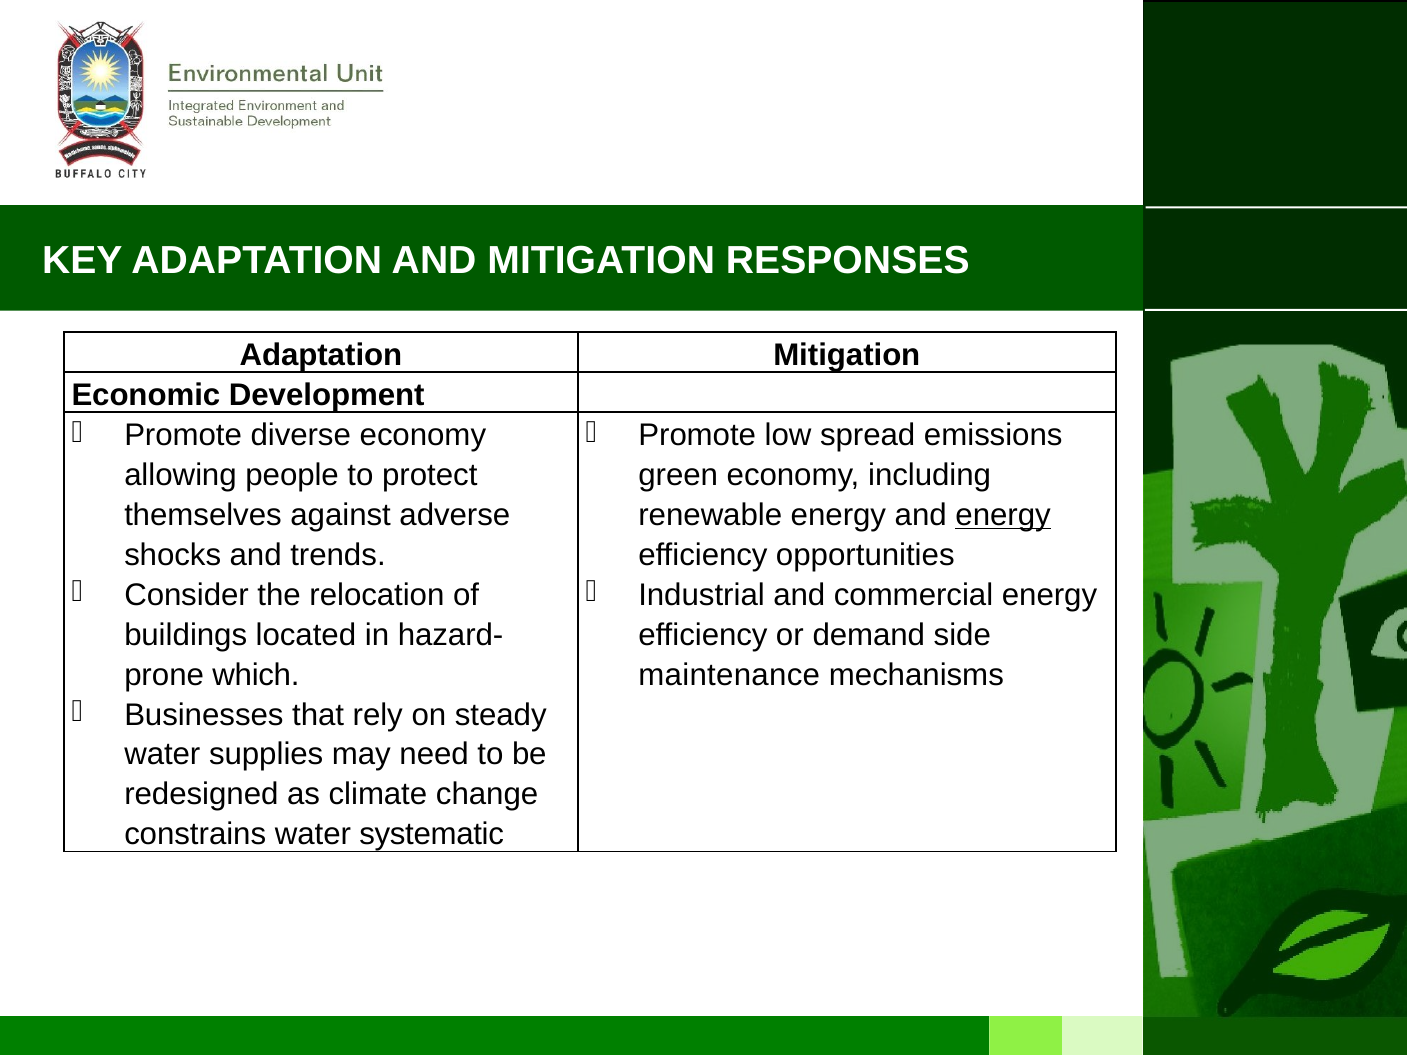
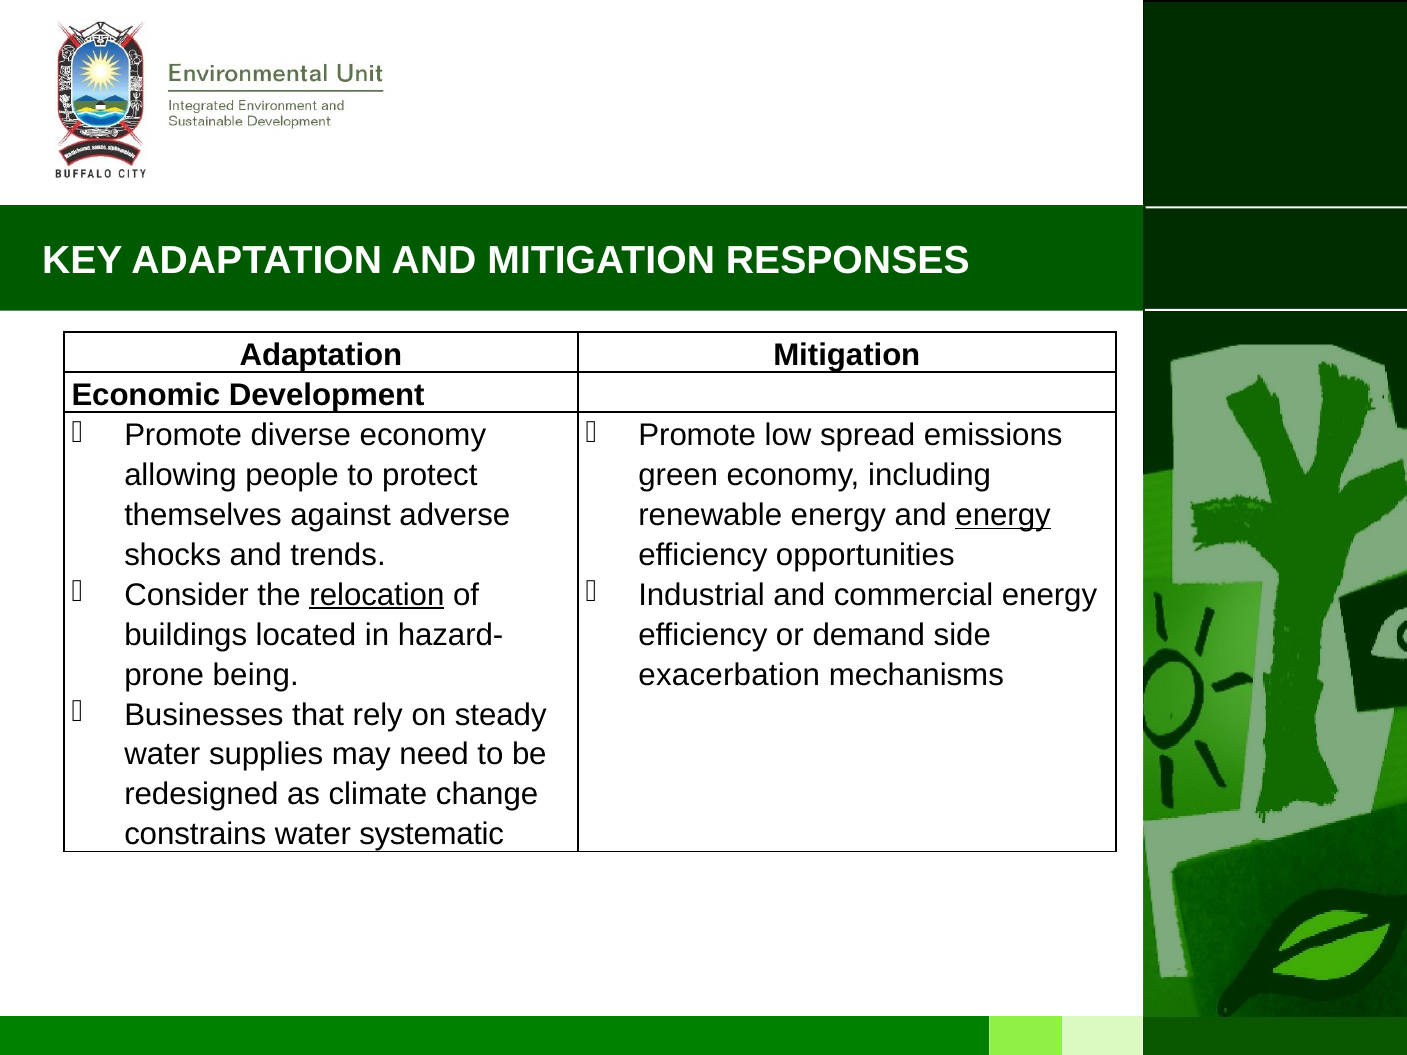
relocation underline: none -> present
which: which -> being
maintenance: maintenance -> exacerbation
